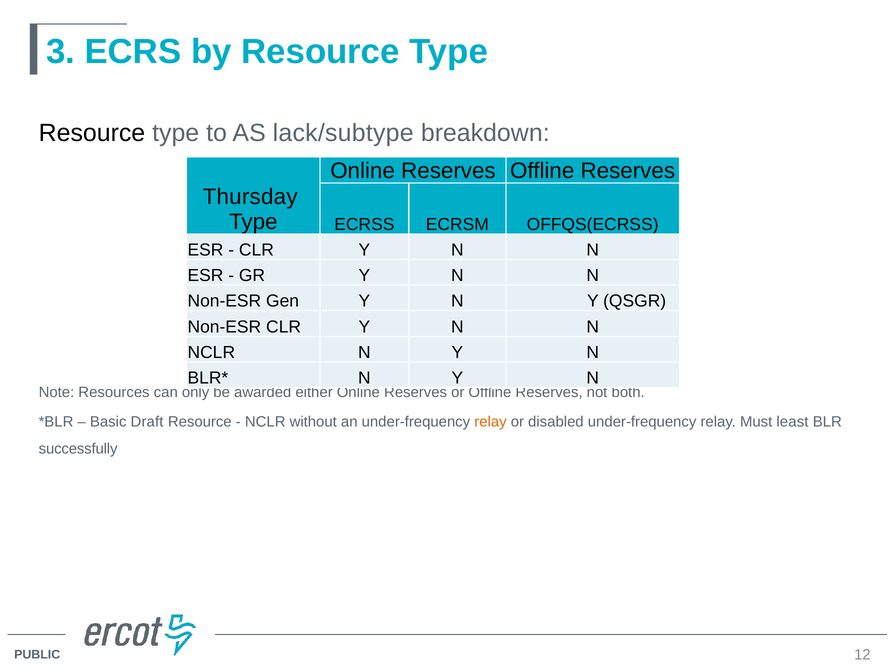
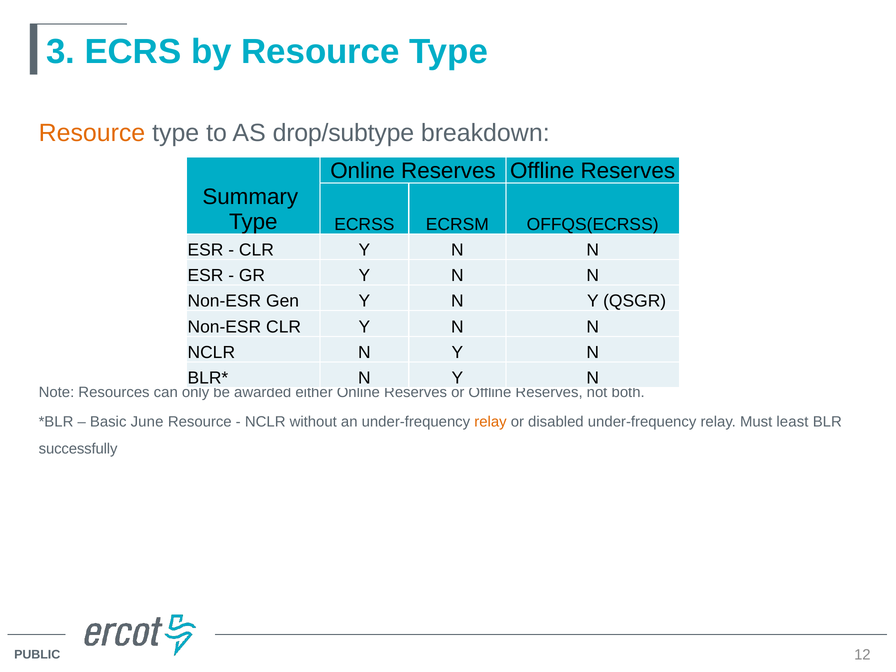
Resource at (92, 133) colour: black -> orange
lack/subtype: lack/subtype -> drop/subtype
Thursday: Thursday -> Summary
Draft: Draft -> June
